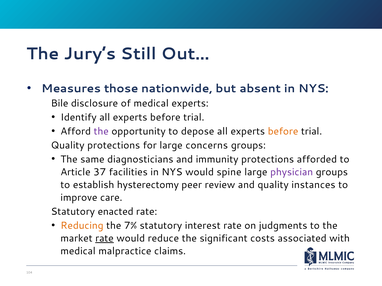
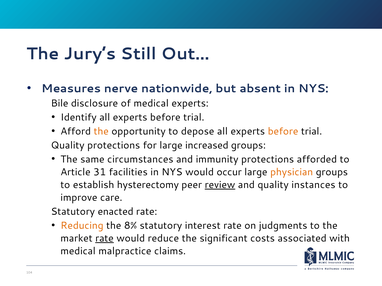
those: those -> nerve
the at (101, 131) colour: purple -> orange
concerns: concerns -> increased
diagnosticians: diagnosticians -> circumstances
37: 37 -> 31
spine: spine -> occur
physician colour: purple -> orange
review underline: none -> present
7%: 7% -> 8%
